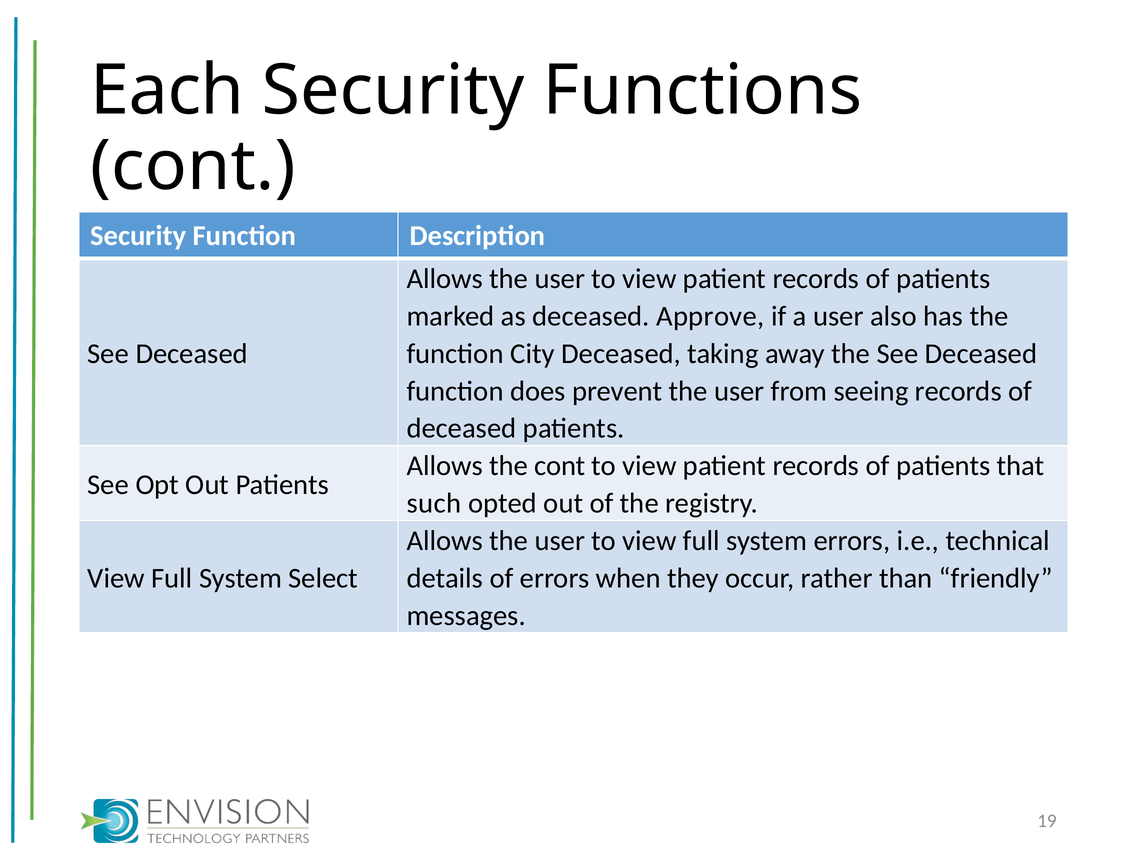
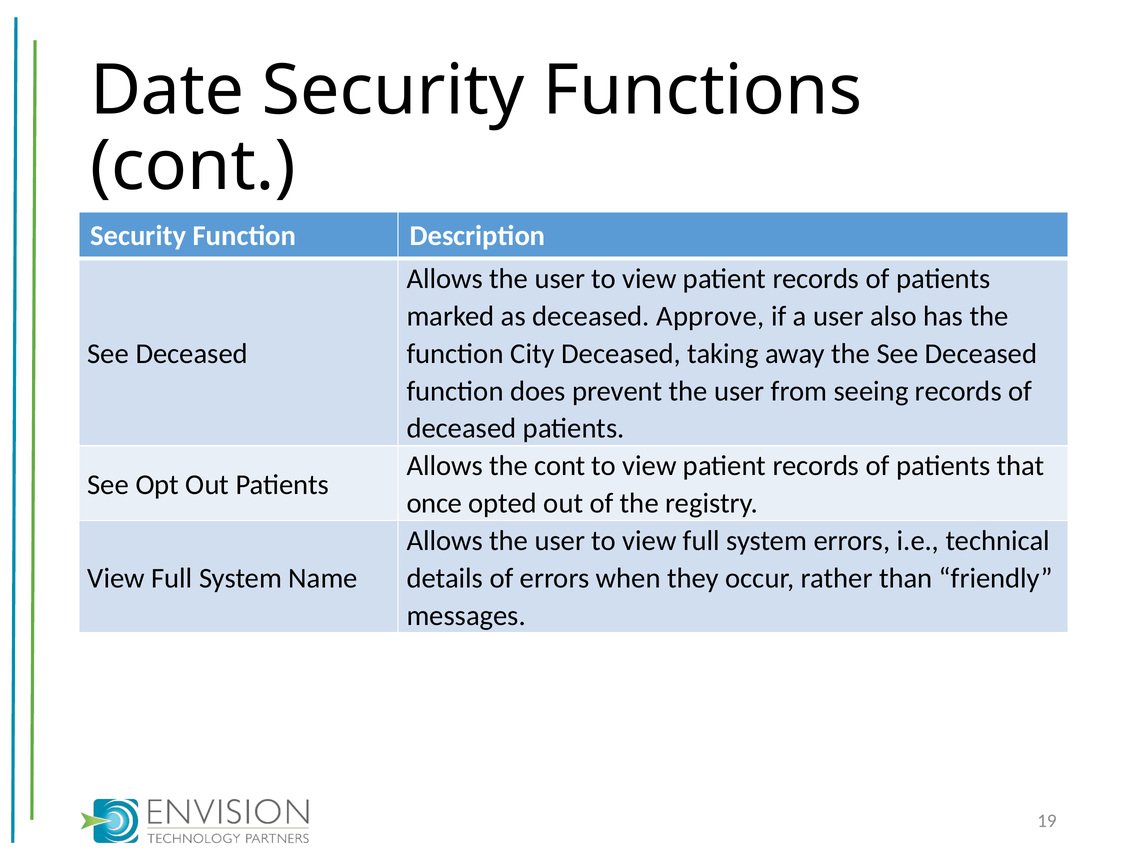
Each: Each -> Date
such: such -> once
Select: Select -> Name
